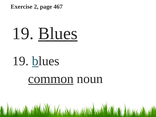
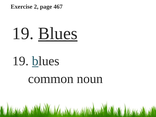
common underline: present -> none
